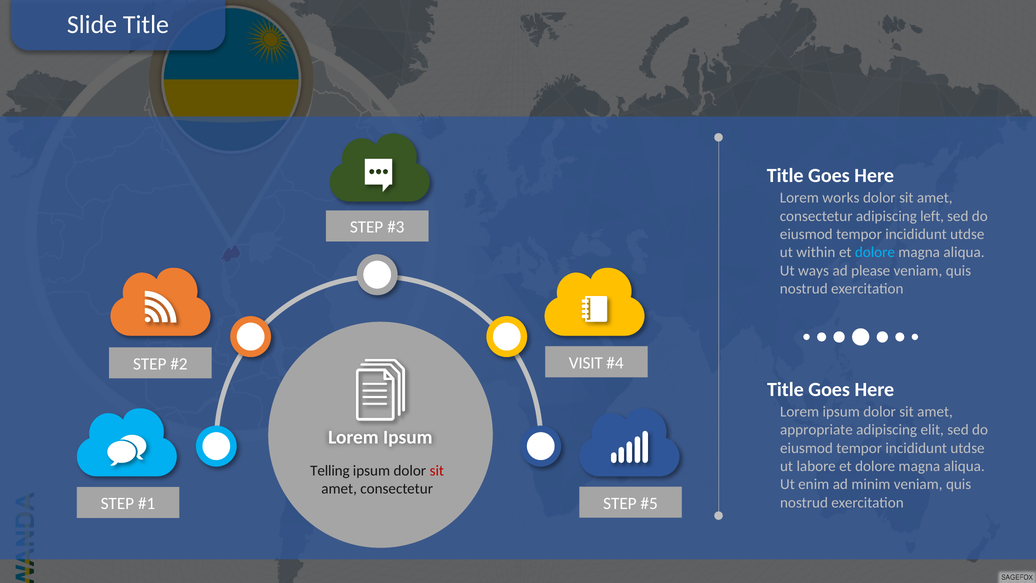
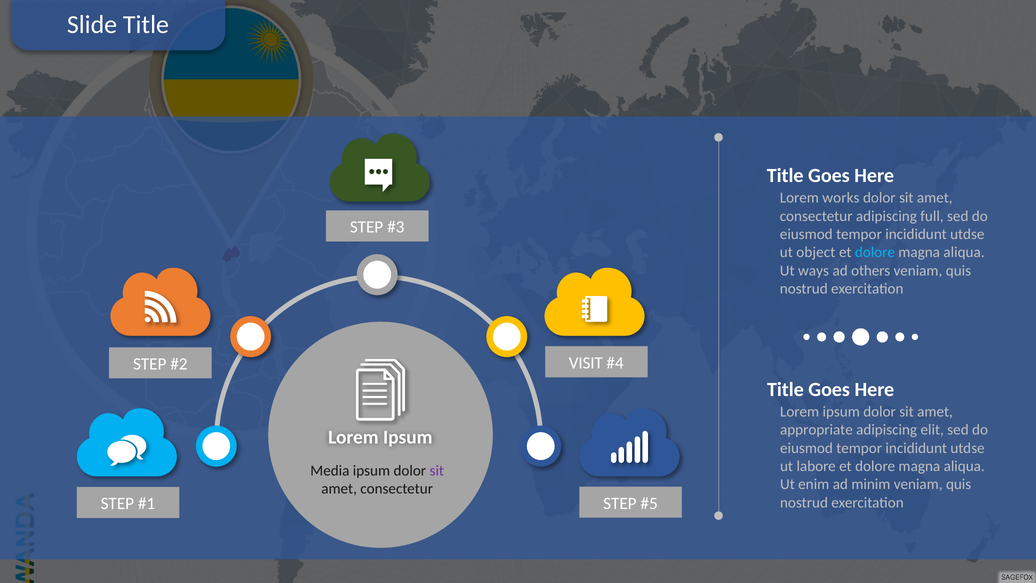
left: left -> full
within: within -> object
please: please -> others
Telling: Telling -> Media
sit at (437, 471) colour: red -> purple
